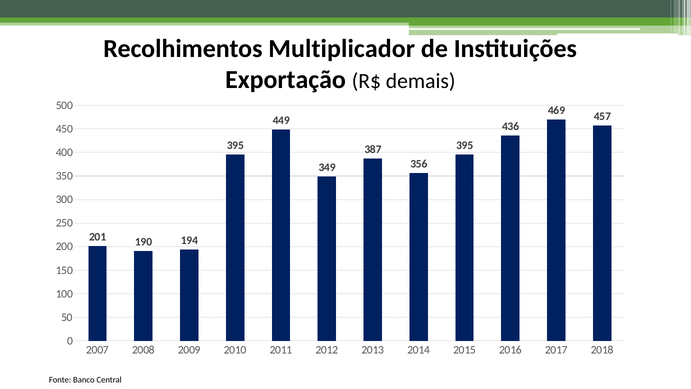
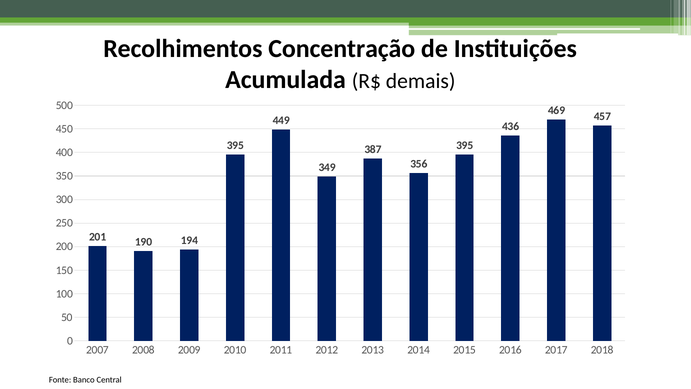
Multiplicador: Multiplicador -> Concentração
Exportação: Exportação -> Acumulada
